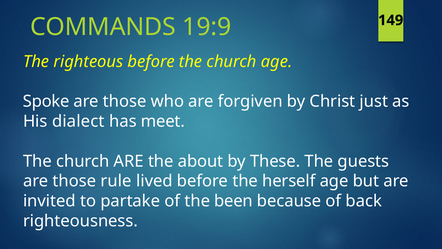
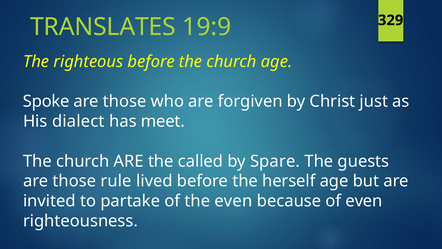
COMMANDS: COMMANDS -> TRANSLATES
149: 149 -> 329
about: about -> called
These: These -> Spare
the been: been -> even
of back: back -> even
